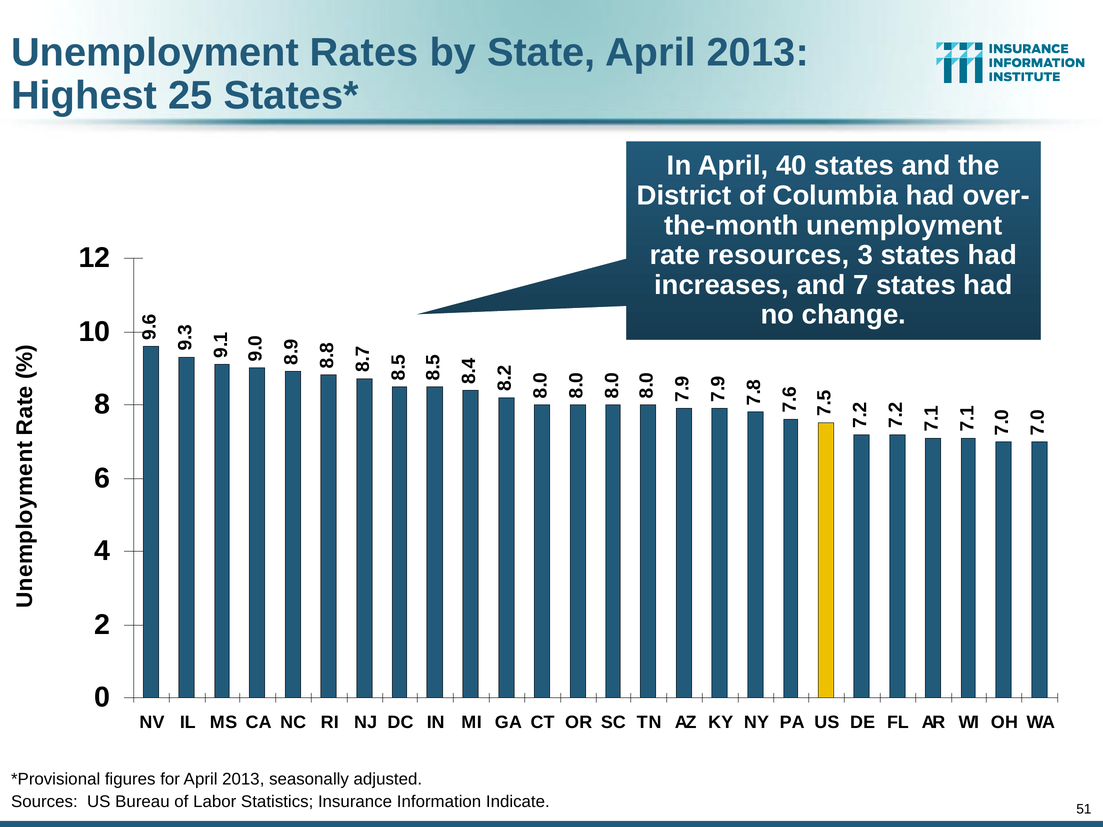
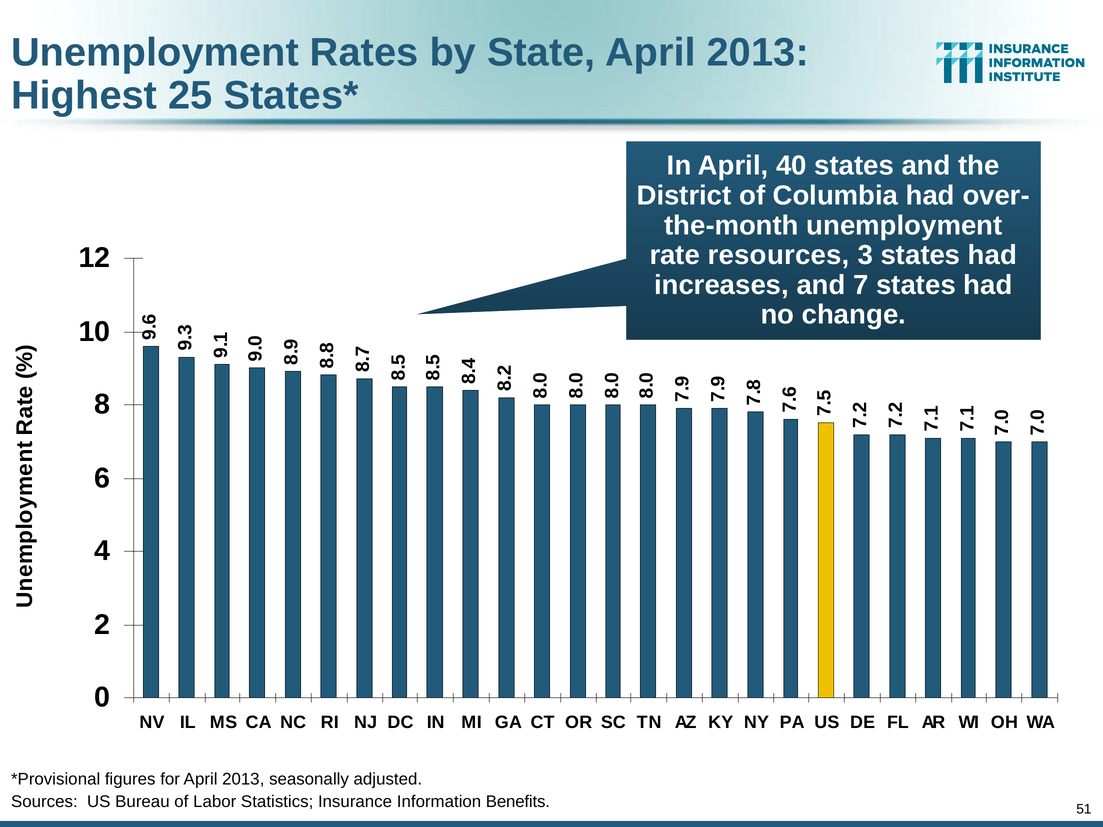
Indicate: Indicate -> Benefits
